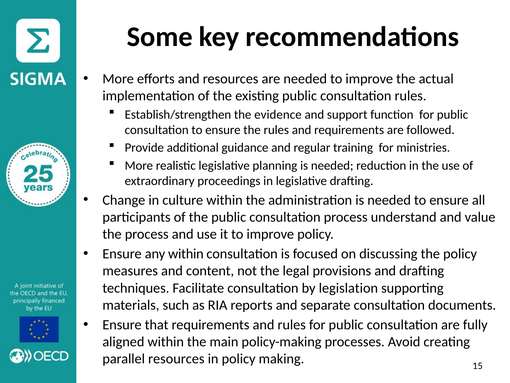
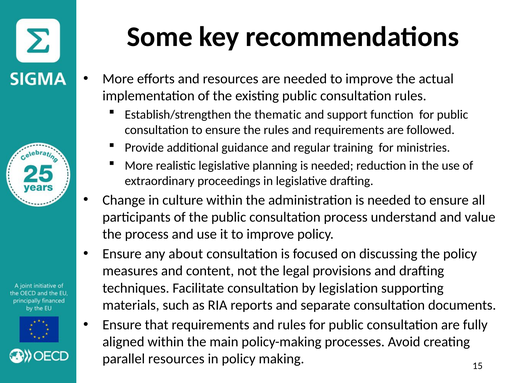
evidence: evidence -> thematic
any within: within -> about
